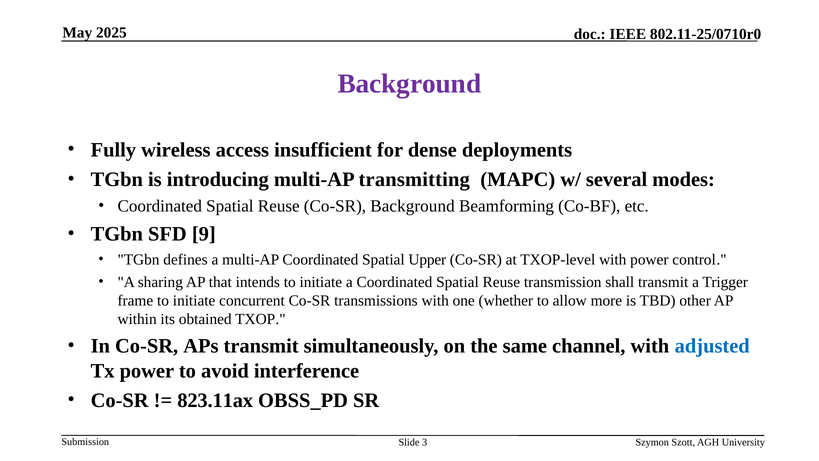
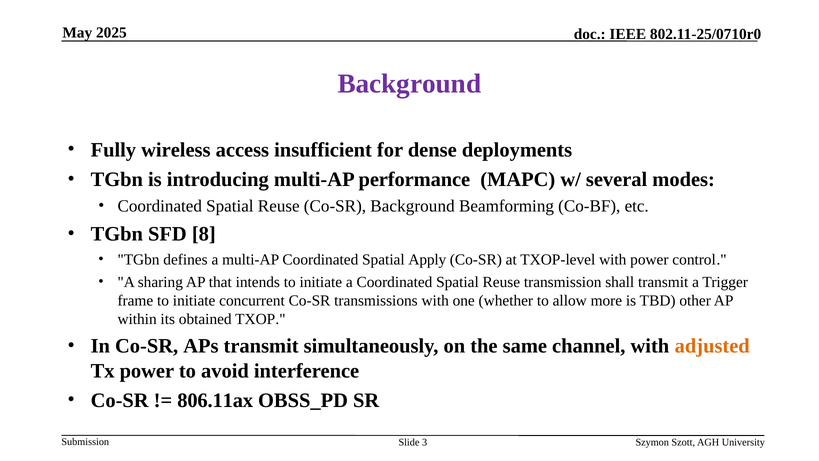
transmitting: transmitting -> performance
9: 9 -> 8
Upper: Upper -> Apply
adjusted colour: blue -> orange
823.11ax: 823.11ax -> 806.11ax
